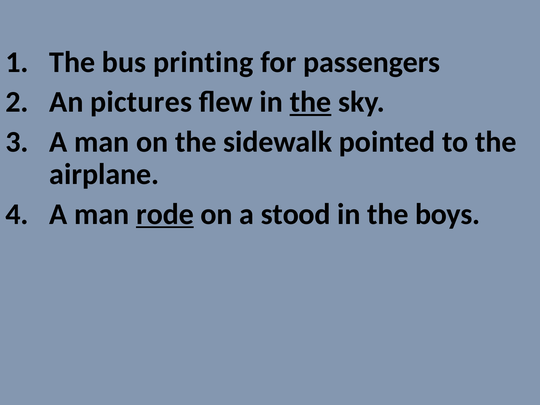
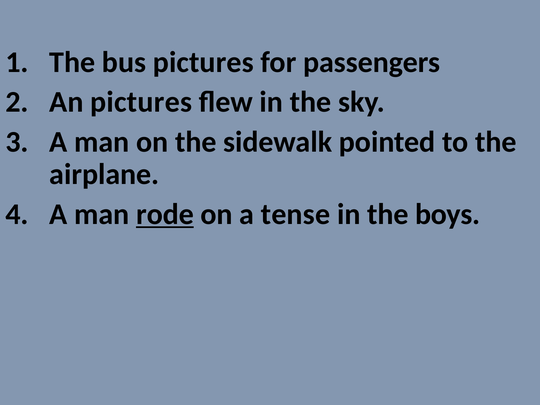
bus printing: printing -> pictures
the at (311, 102) underline: present -> none
stood: stood -> tense
